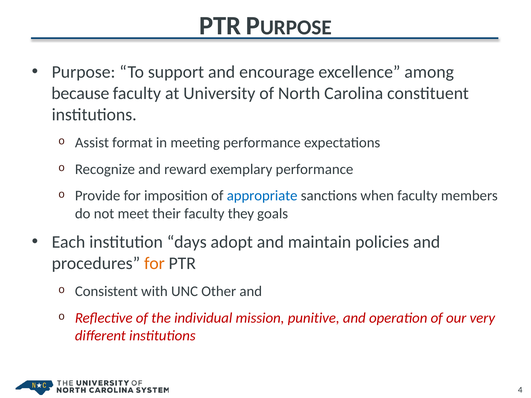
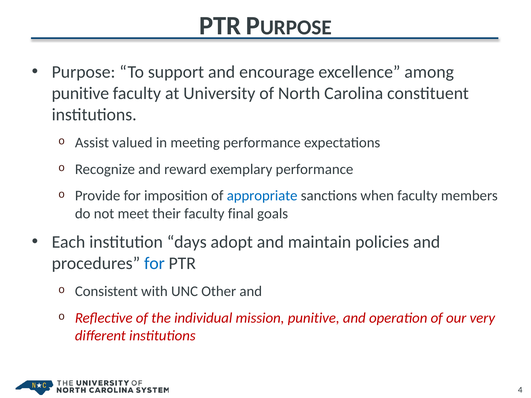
because at (80, 93): because -> punitive
format: format -> valued
they: they -> final
for at (154, 263) colour: orange -> blue
